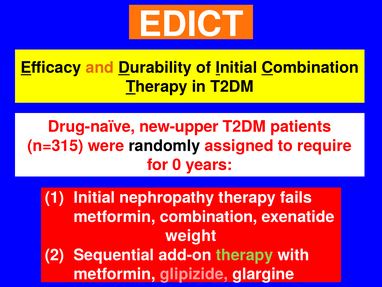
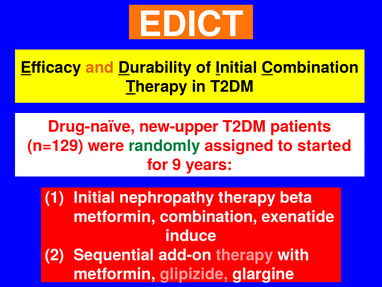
n=315: n=315 -> n=129
randomly colour: black -> green
require: require -> started
0: 0 -> 9
fails: fails -> beta
weight: weight -> induce
therapy at (245, 255) colour: light green -> pink
